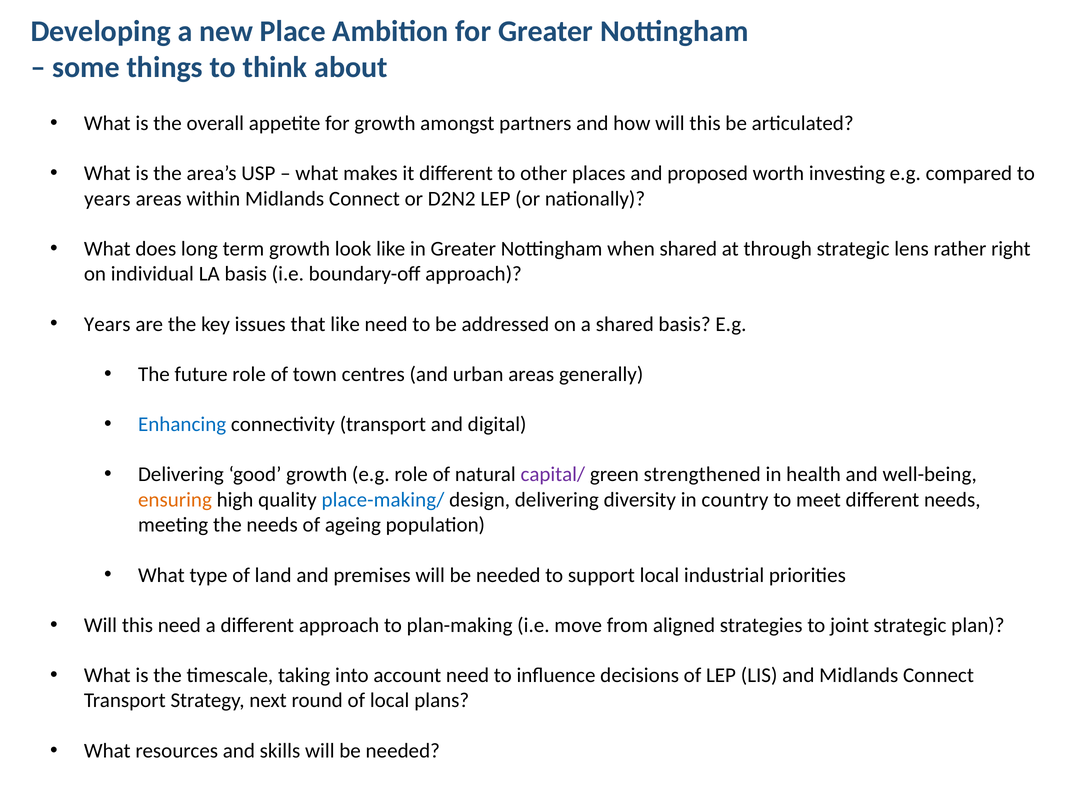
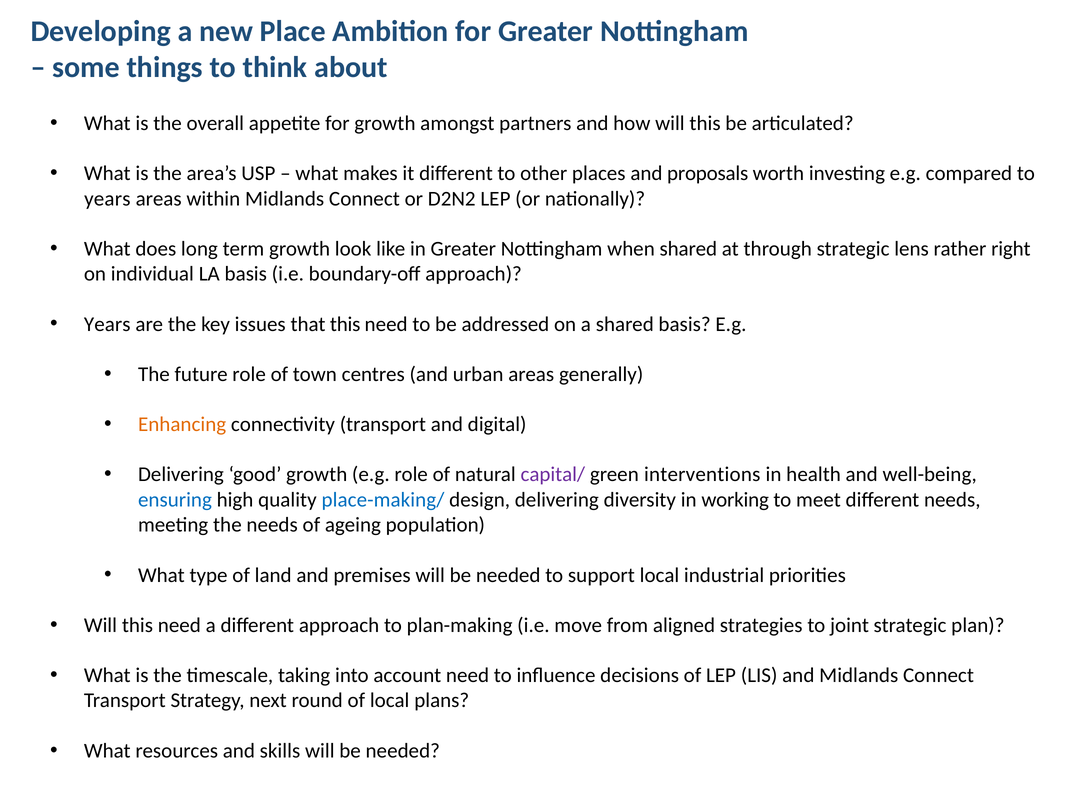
proposed: proposed -> proposals
that like: like -> this
Enhancing colour: blue -> orange
strengthened: strengthened -> interventions
ensuring colour: orange -> blue
country: country -> working
